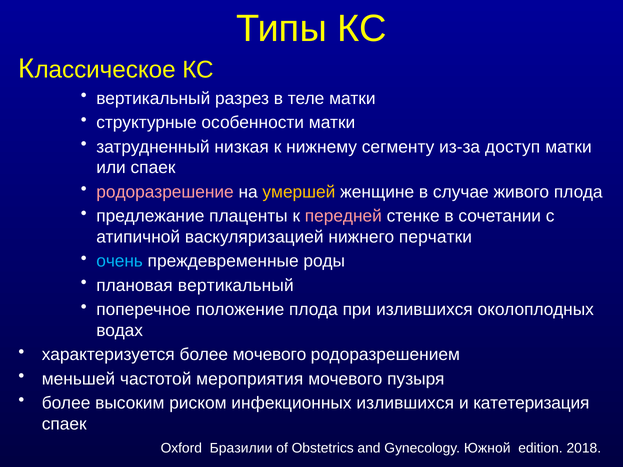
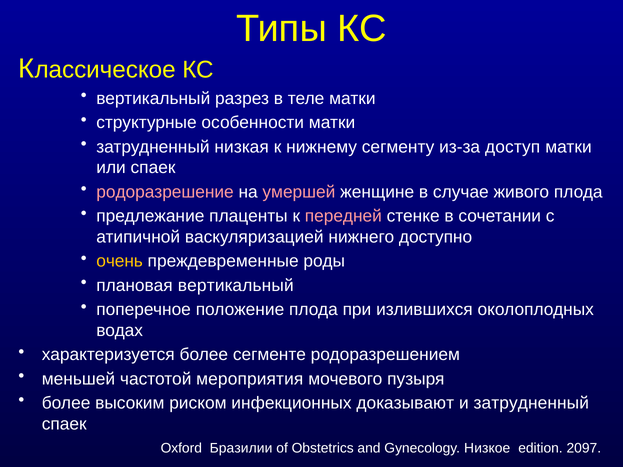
умершей colour: yellow -> pink
перчатки: перчатки -> доступно
очень colour: light blue -> yellow
более мочевого: мочевого -> сегменте
инфекционных излившихся: излившихся -> доказывают
и катетеризация: катетеризация -> затрудненный
Южной: Южной -> Низкое
2018: 2018 -> 2097
